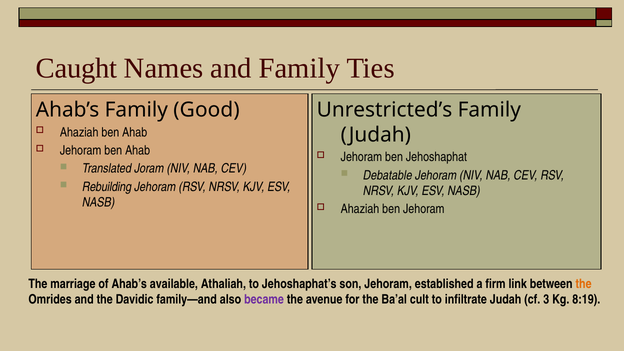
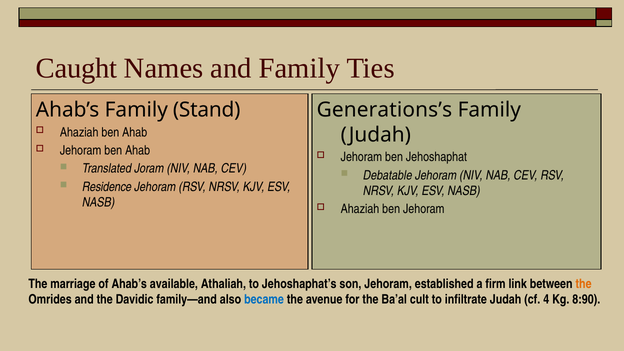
Good: Good -> Stand
Unrestricted’s: Unrestricted’s -> Generations’s
Rebuilding: Rebuilding -> Residence
became colour: purple -> blue
3: 3 -> 4
8:19: 8:19 -> 8:90
